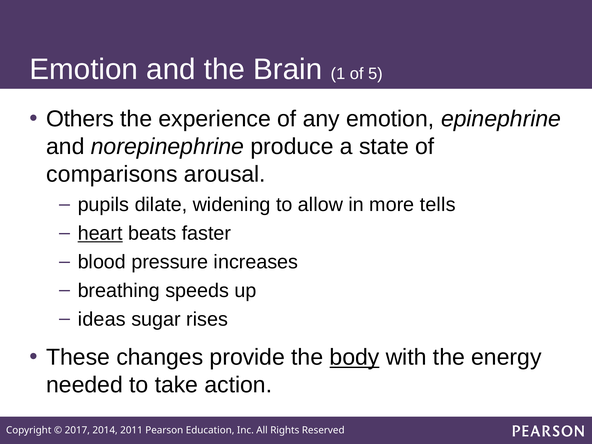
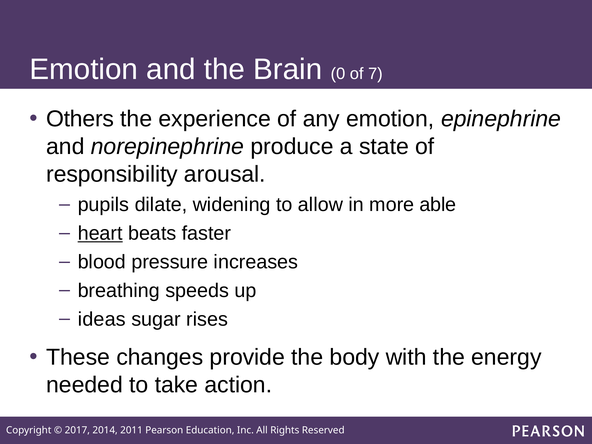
1: 1 -> 0
5: 5 -> 7
comparisons: comparisons -> responsibility
tells: tells -> able
body underline: present -> none
